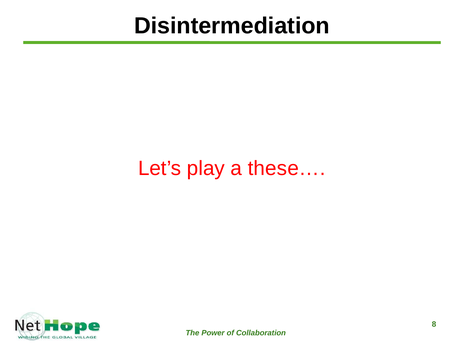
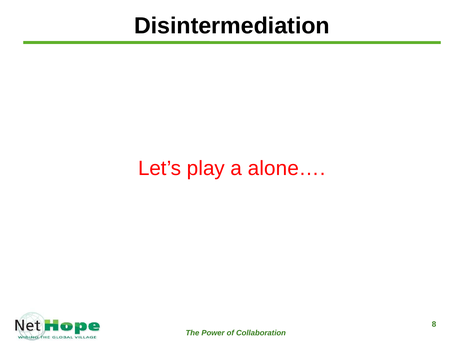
these…: these… -> alone…
